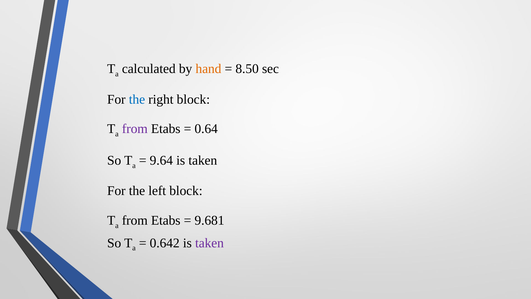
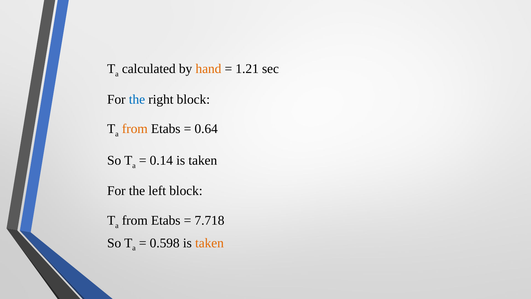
8.50: 8.50 -> 1.21
from at (135, 129) colour: purple -> orange
9.64: 9.64 -> 0.14
9.681: 9.681 -> 7.718
0.642: 0.642 -> 0.598
taken at (209, 243) colour: purple -> orange
